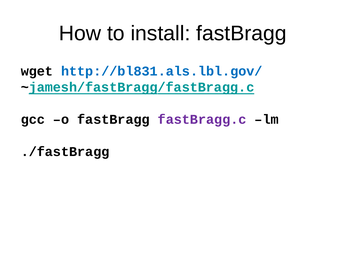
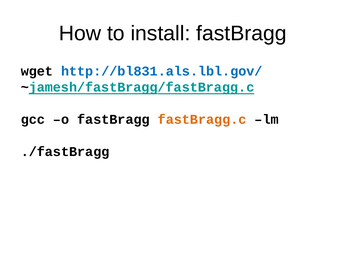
fastBragg.c colour: purple -> orange
